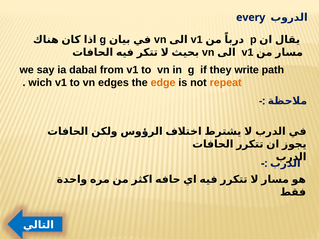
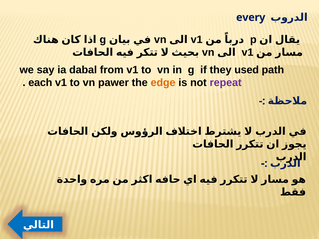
write: write -> used
wich: wich -> each
edges: edges -> pawer
repeat colour: orange -> purple
